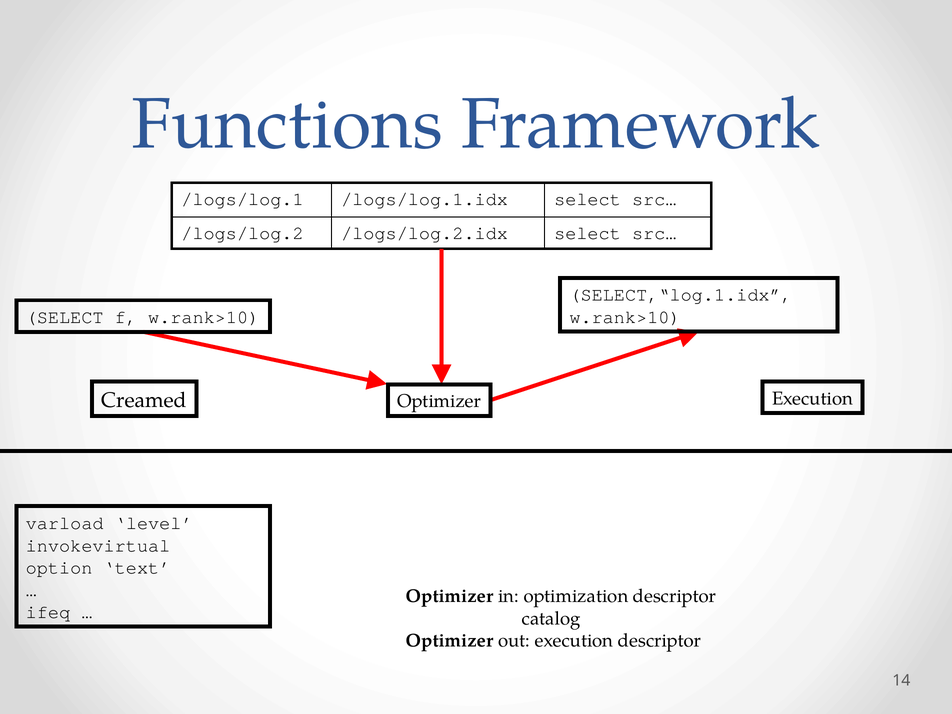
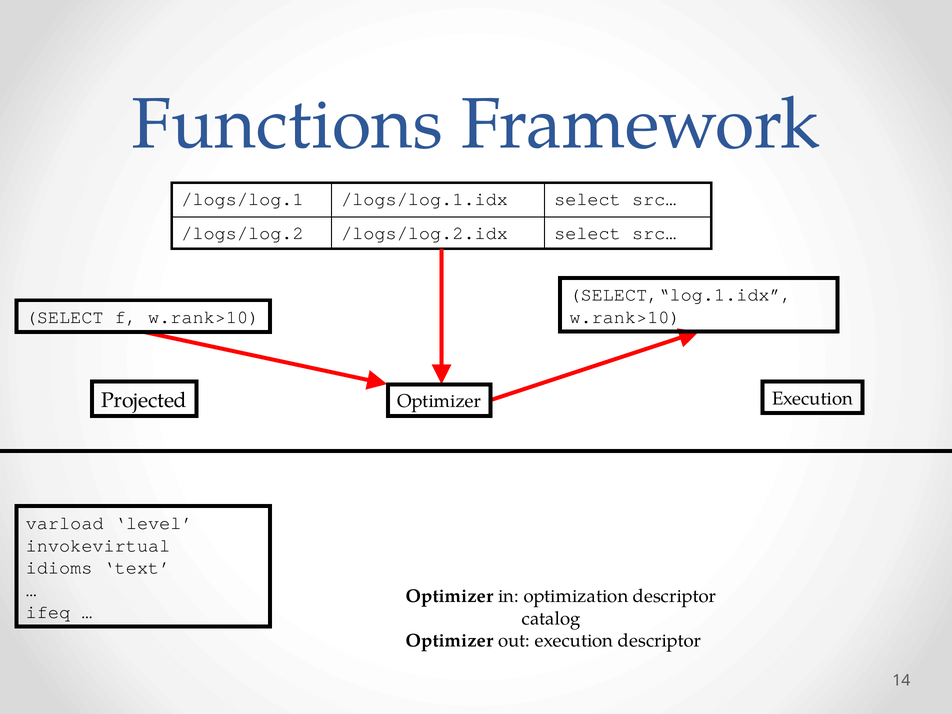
Creamed: Creamed -> Projected
option: option -> idioms
